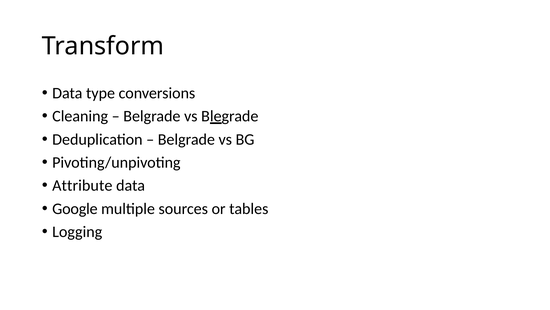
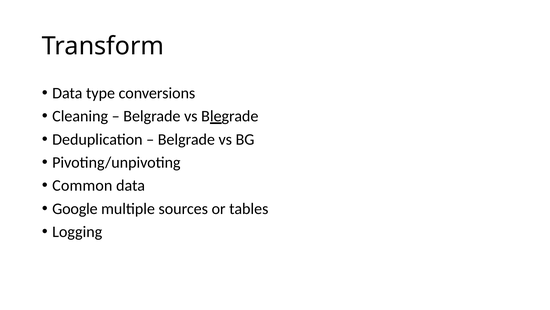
Attribute: Attribute -> Common
